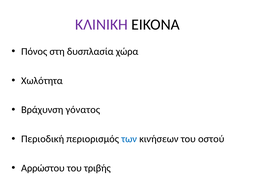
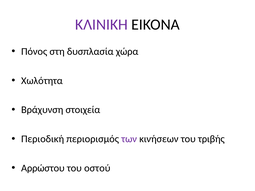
γόνατος: γόνατος -> στοιχεία
των colour: blue -> purple
οστού: οστού -> τριβής
τριβής: τριβής -> οστού
